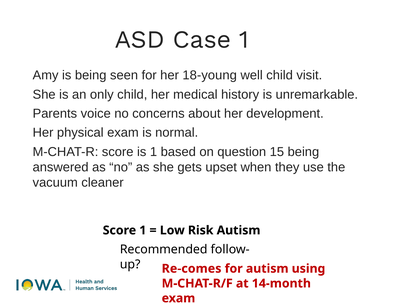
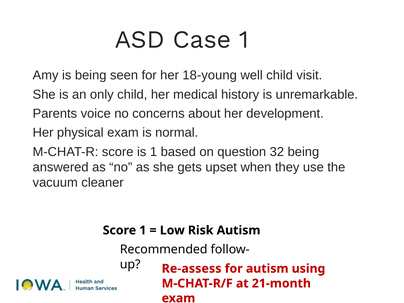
15: 15 -> 32
Re-comes: Re-comes -> Re-assess
14-month: 14-month -> 21-month
